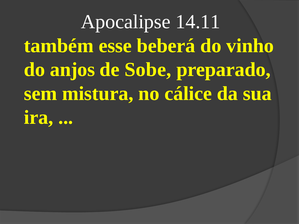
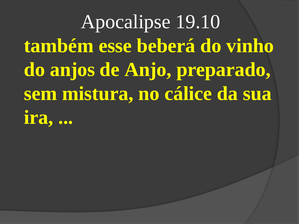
14.11: 14.11 -> 19.10
Sobe: Sobe -> Anjo
